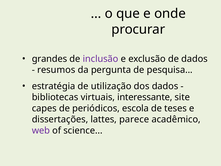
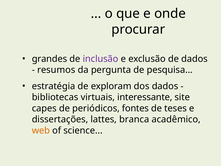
utilização: utilização -> exploram
escola: escola -> fontes
parece: parece -> branca
web colour: purple -> orange
